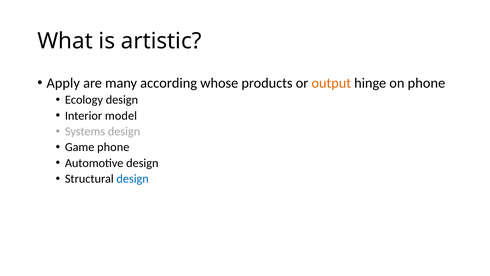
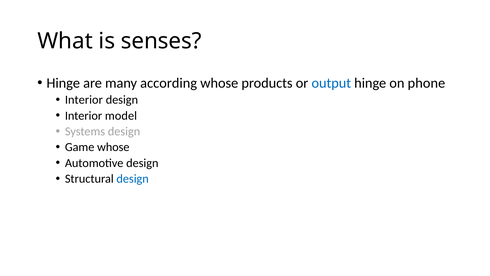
artistic: artistic -> senses
Apply at (63, 83): Apply -> Hinge
output colour: orange -> blue
Ecology at (84, 100): Ecology -> Interior
Game phone: phone -> whose
